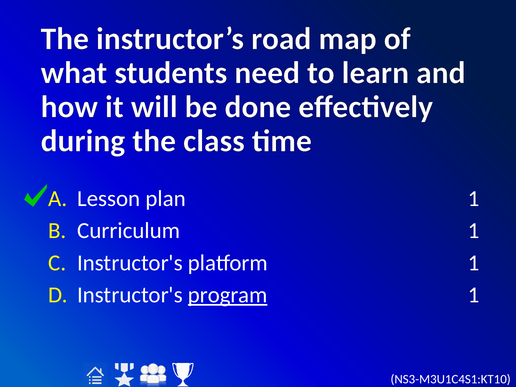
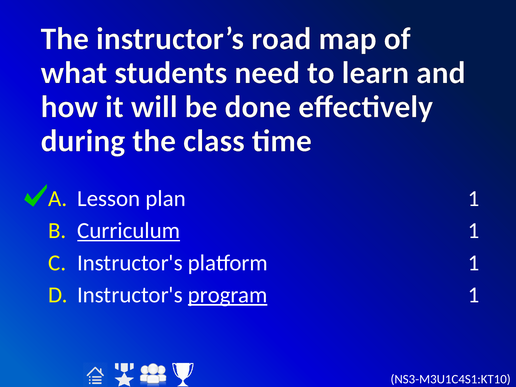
Curriculum underline: none -> present
